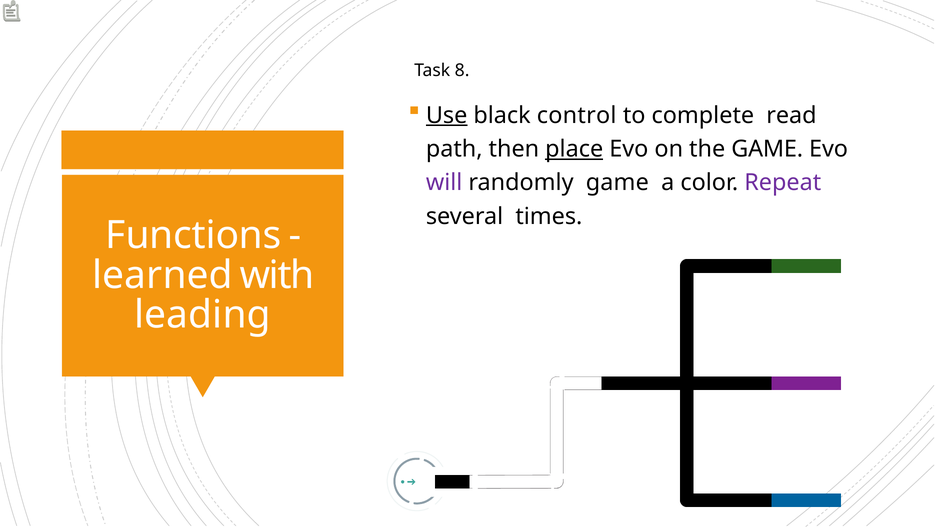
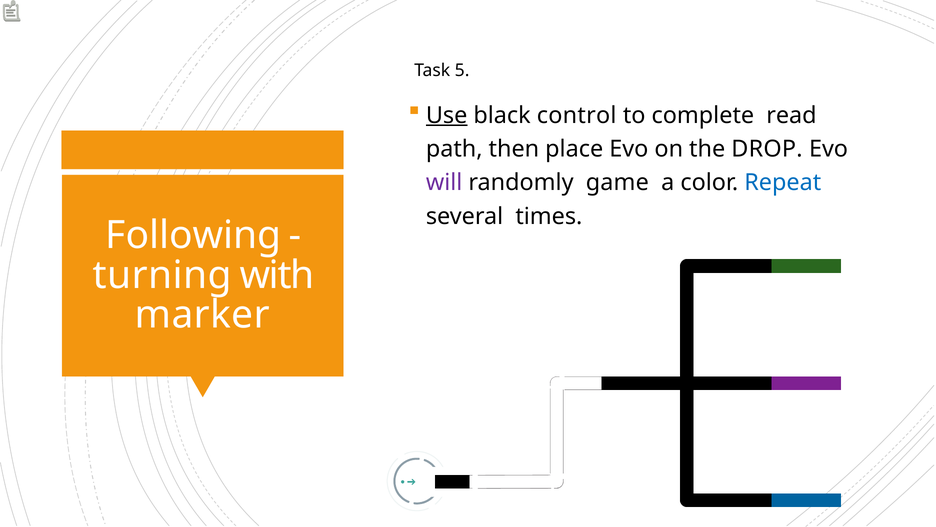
8: 8 -> 5
place underline: present -> none
the GAME: GAME -> DROP
Repeat colour: purple -> blue
Functions: Functions -> Following
learned: learned -> turning
leading: leading -> marker
